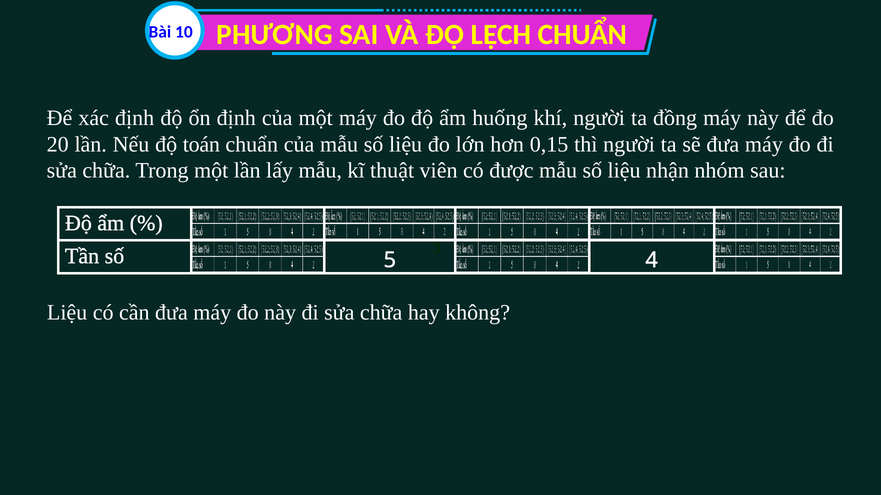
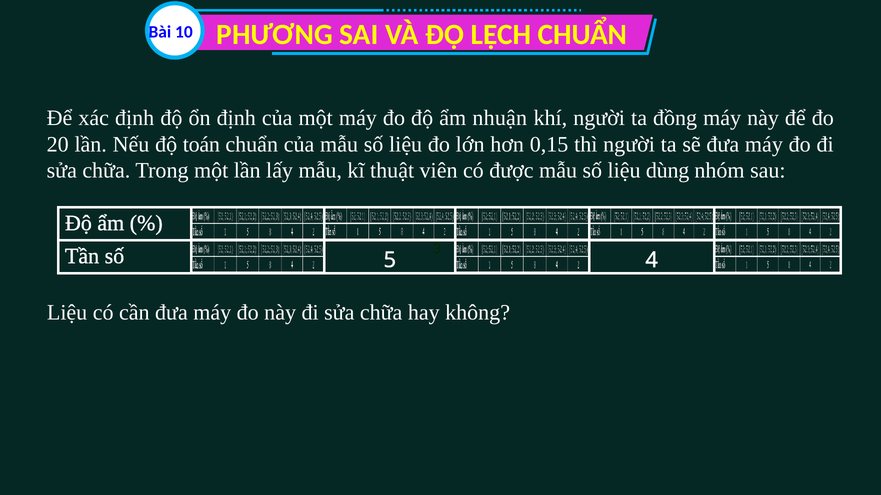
huống: huống -> nhuận
nhận: nhận -> dùng
